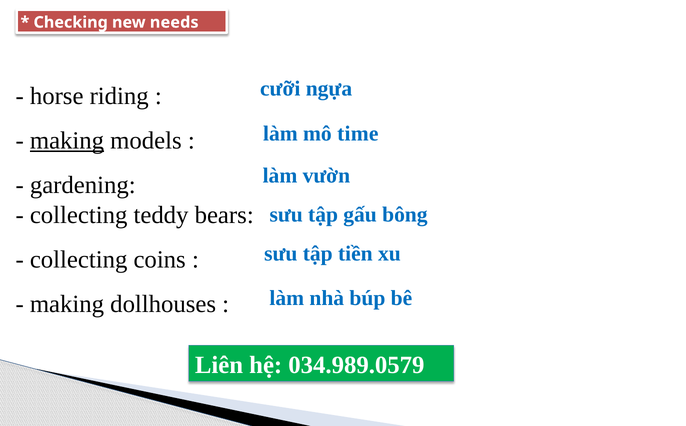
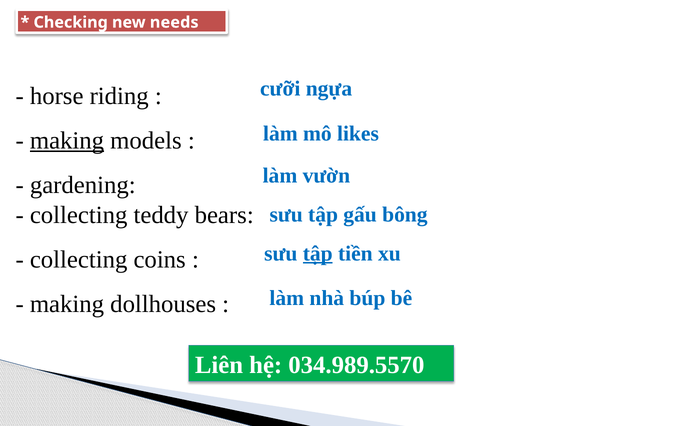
time: time -> likes
tập at (318, 254) underline: none -> present
034.989.0579: 034.989.0579 -> 034.989.5570
